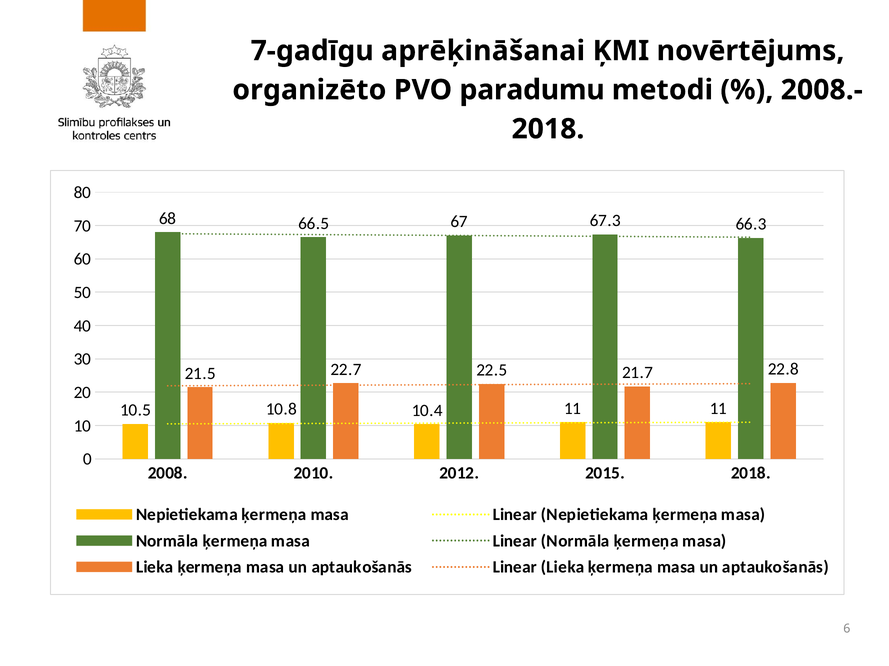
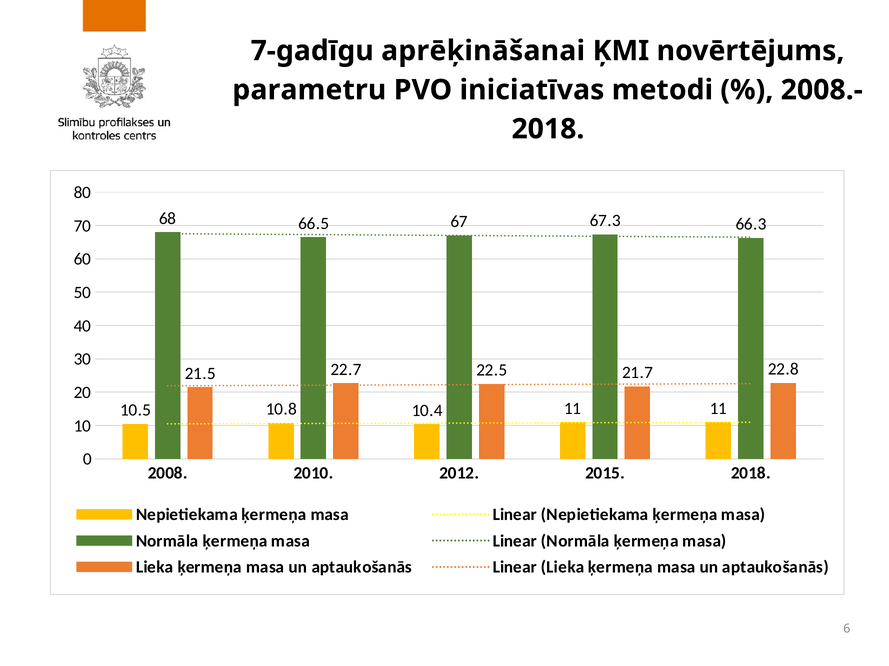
organizēto: organizēto -> parametru
paradumu: paradumu -> iniciatīvas
